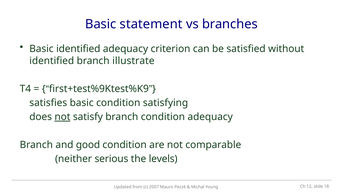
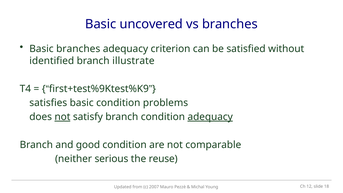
statement: statement -> uncovered
Basic identified: identified -> branches
satisfying: satisfying -> problems
adequacy at (210, 117) underline: none -> present
levels: levels -> reuse
